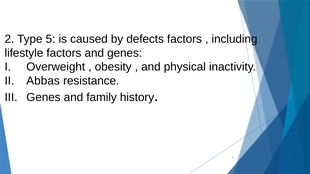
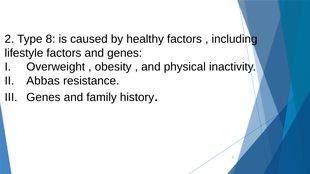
5: 5 -> 8
defects: defects -> healthy
